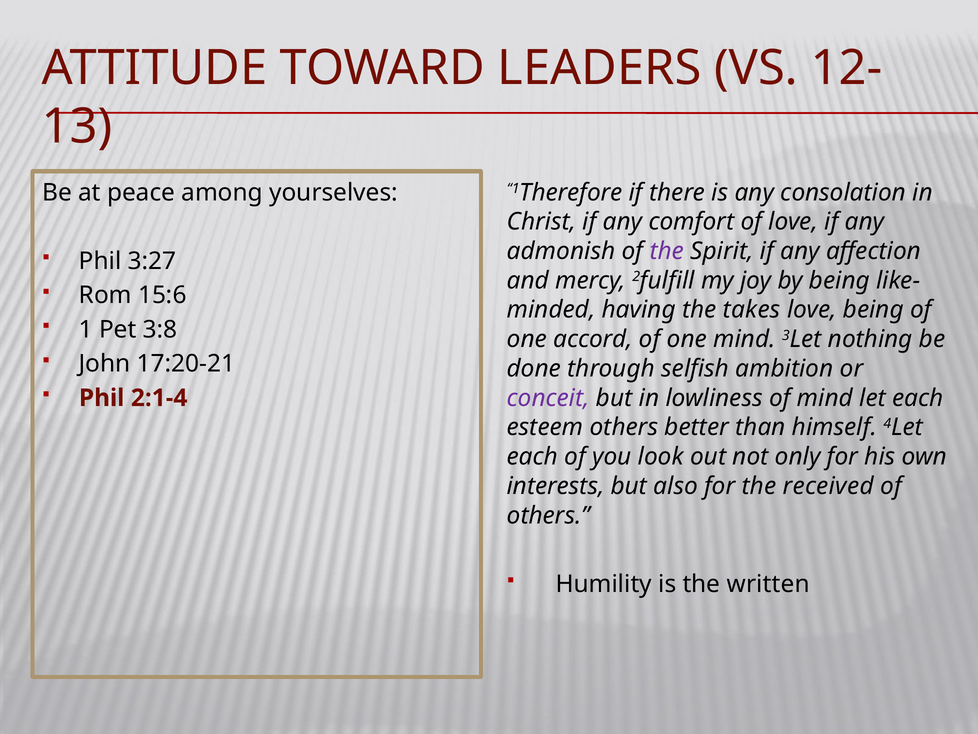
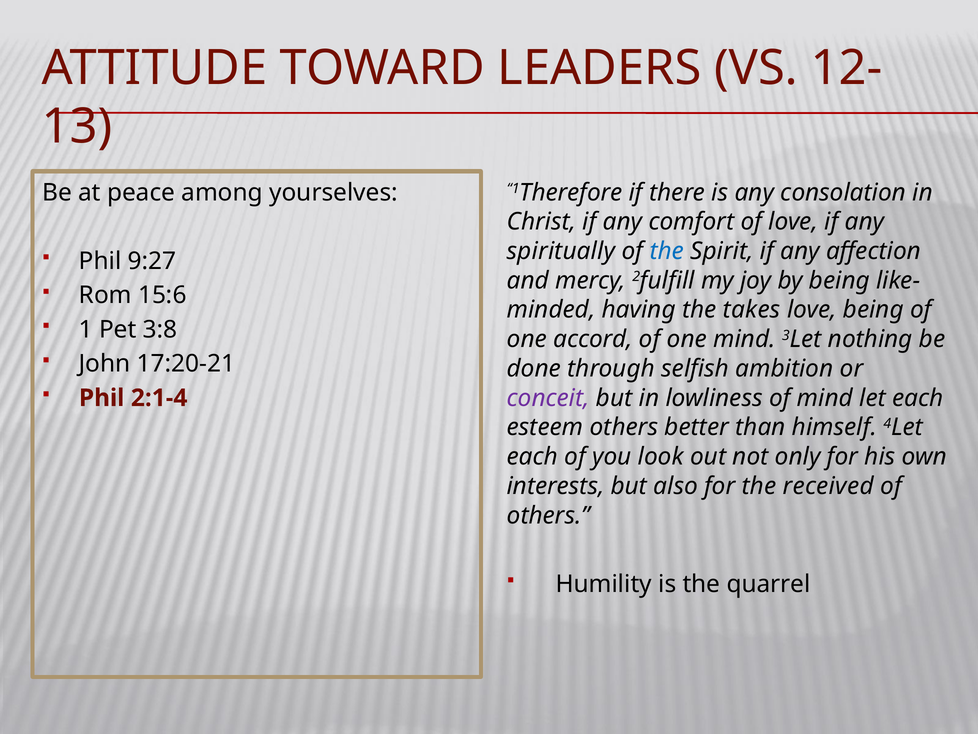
admonish: admonish -> spiritually
the at (667, 251) colour: purple -> blue
3:27: 3:27 -> 9:27
written: written -> quarrel
